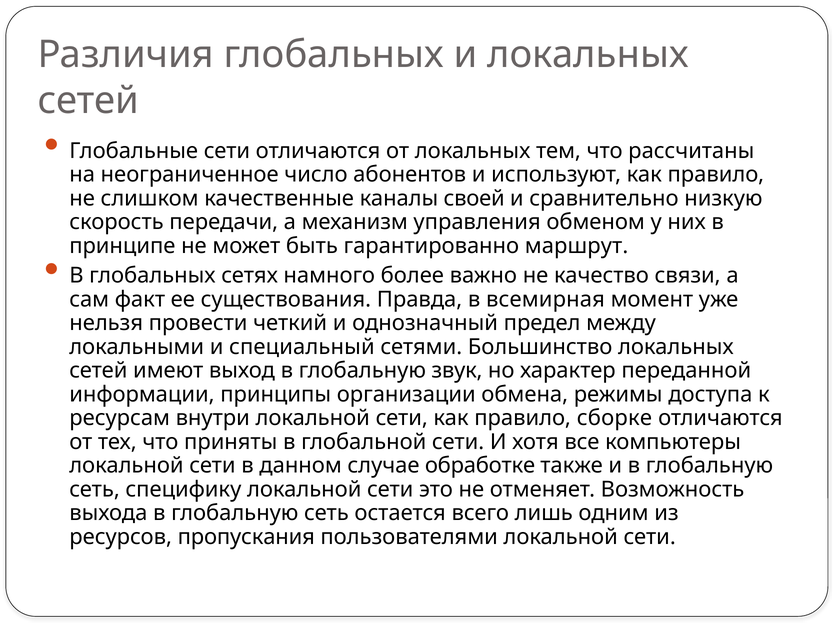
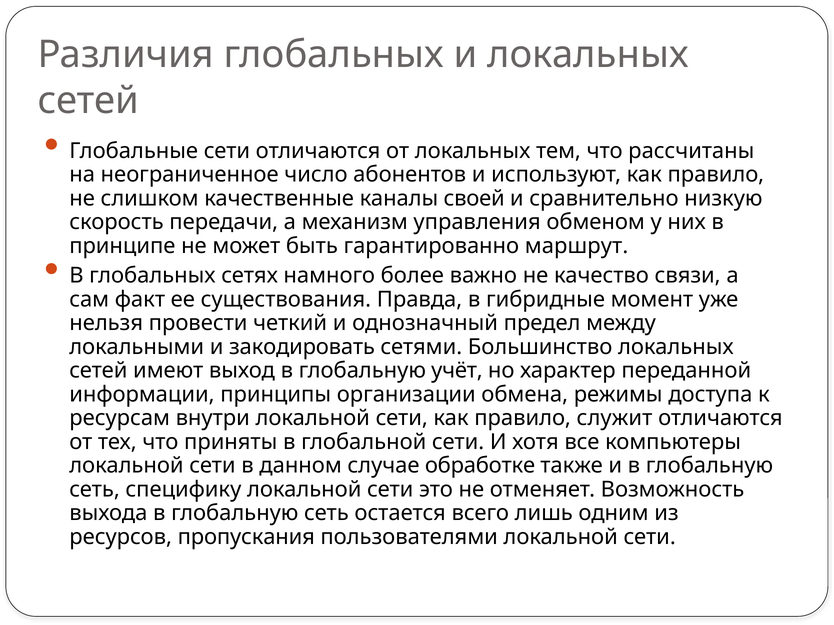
всемирная: всемирная -> гибридные
специальный: специальный -> закодировать
звук: звук -> учёт
сборке: сборке -> служит
